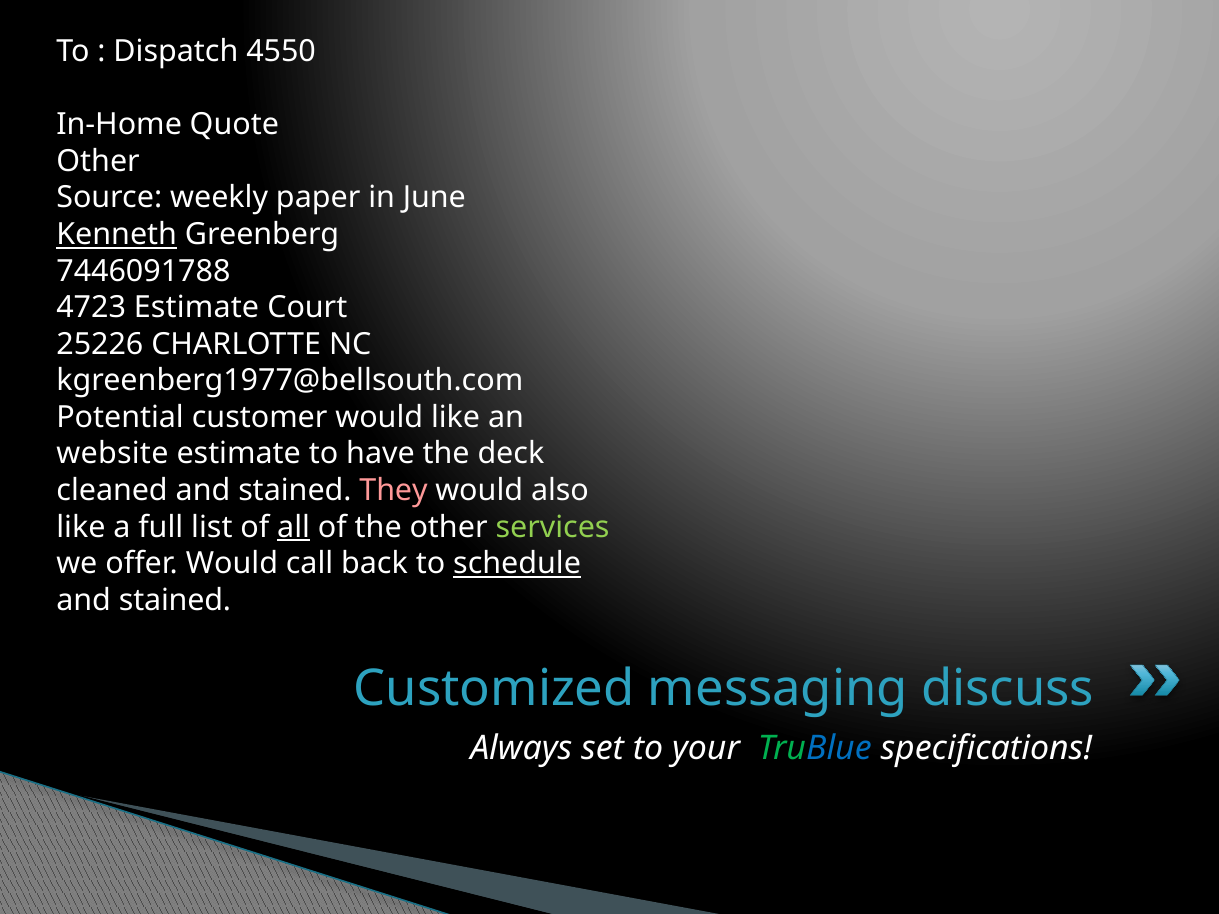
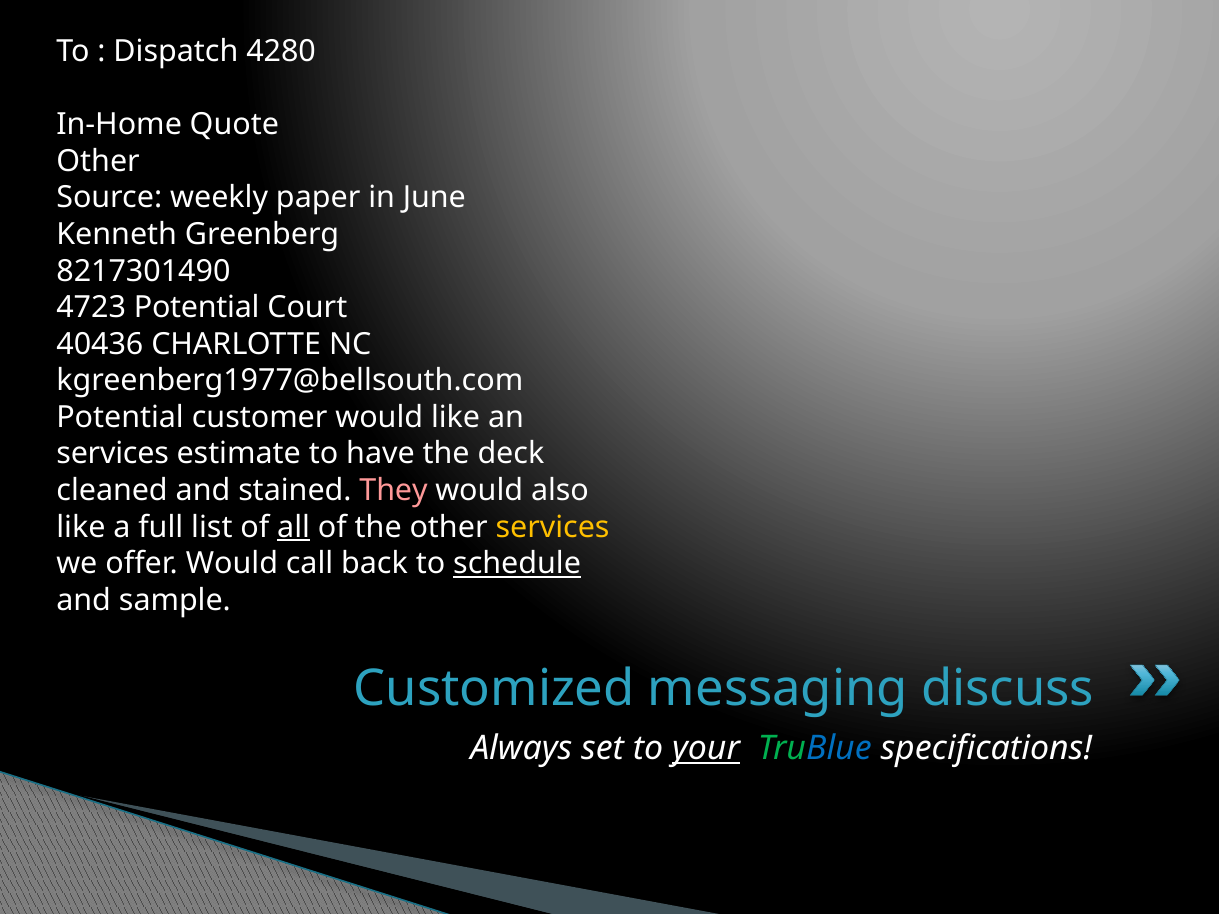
4550: 4550 -> 4280
Kenneth underline: present -> none
7446091788: 7446091788 -> 8217301490
4723 Estimate: Estimate -> Potential
25226: 25226 -> 40436
website at (112, 454): website -> services
services at (553, 527) colour: light green -> yellow
stained at (175, 600): stained -> sample
your underline: none -> present
